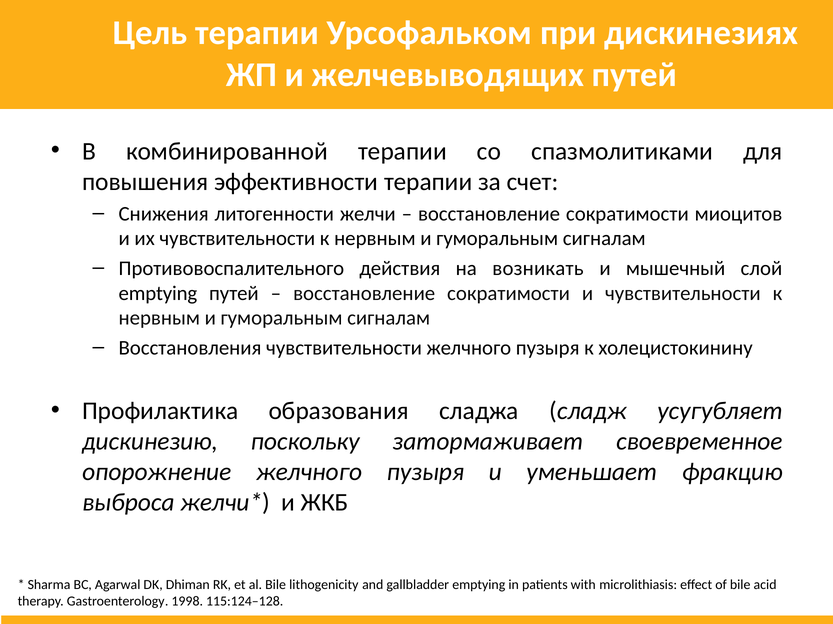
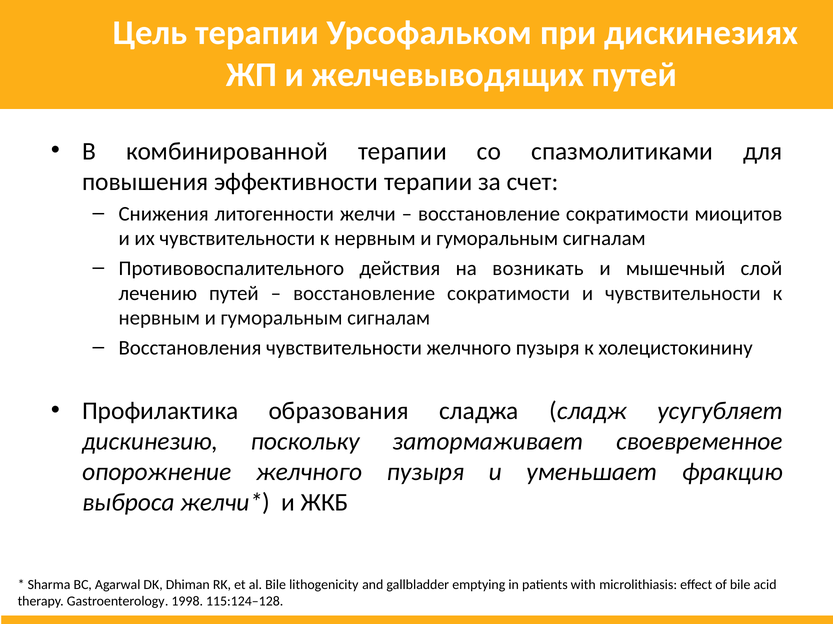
emptying at (158, 293): emptying -> лечению
